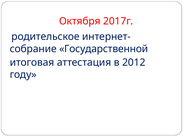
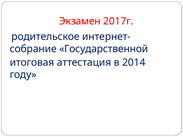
Октября: Октября -> Экзамен
2012: 2012 -> 2014
